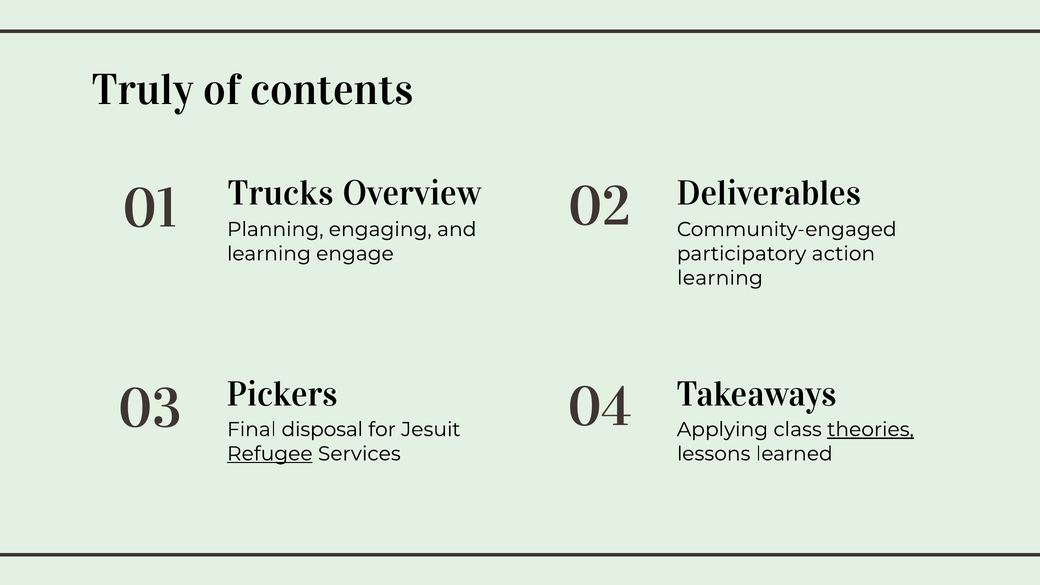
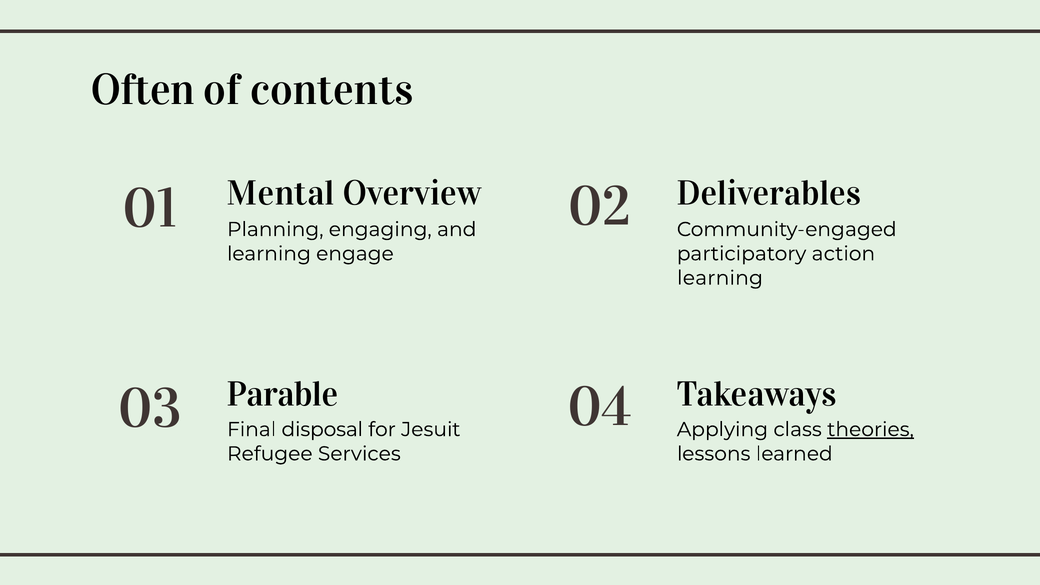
Truly: Truly -> Often
Trucks: Trucks -> Mental
Pickers: Pickers -> Parable
Refugee underline: present -> none
